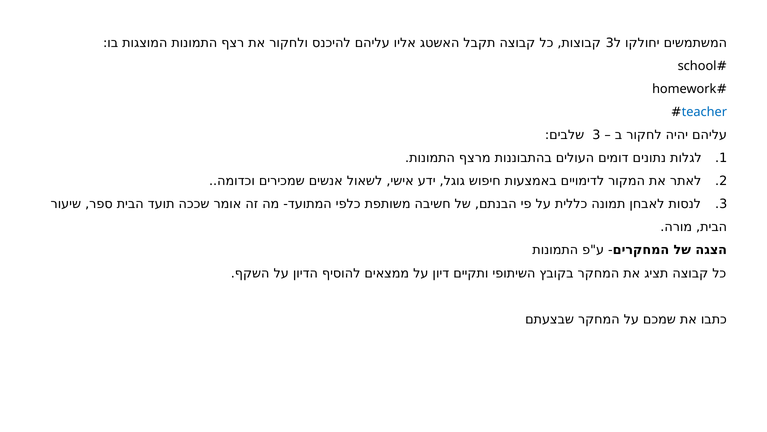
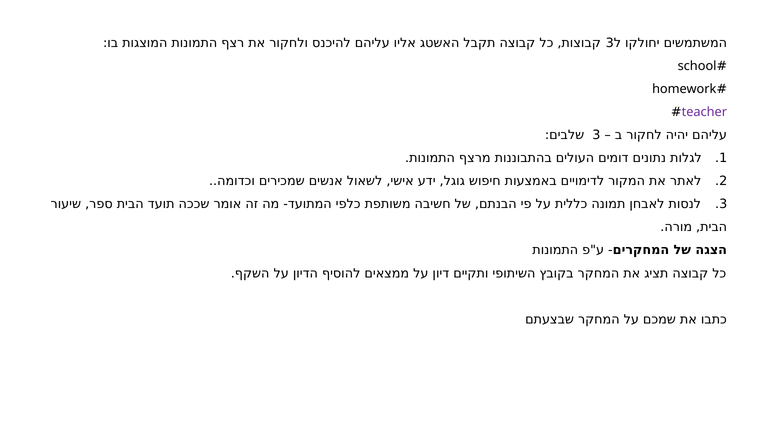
teacher colour: blue -> purple
